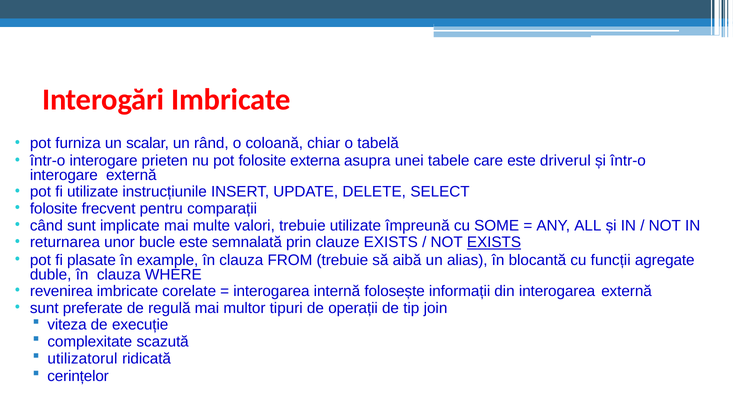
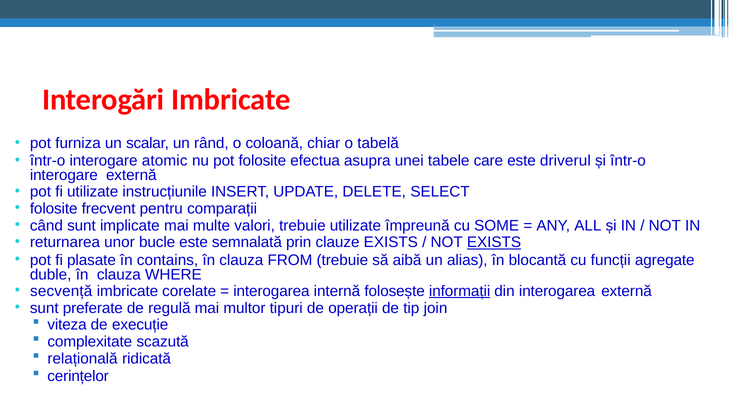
prieten: prieten -> atomic
externa: externa -> efectua
example: example -> contains
revenirea: revenirea -> secvență
informații underline: none -> present
utilizatorul: utilizatorul -> relațională
